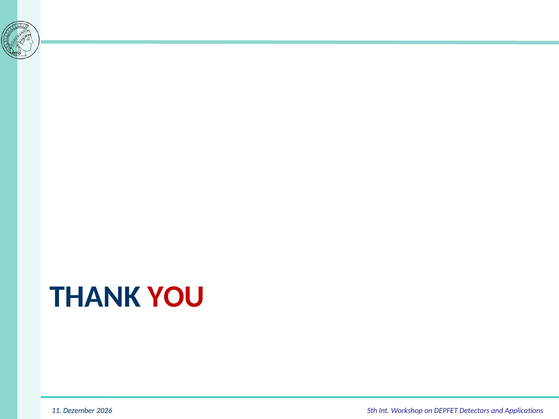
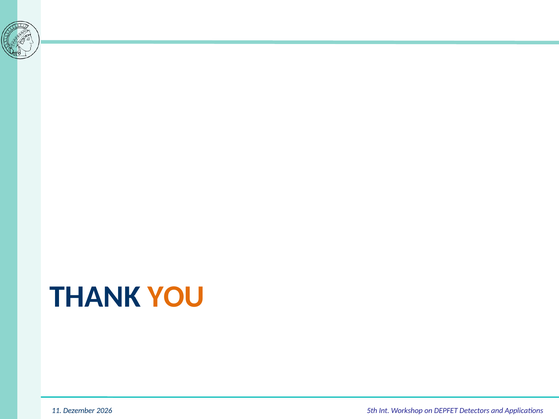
YOU colour: red -> orange
